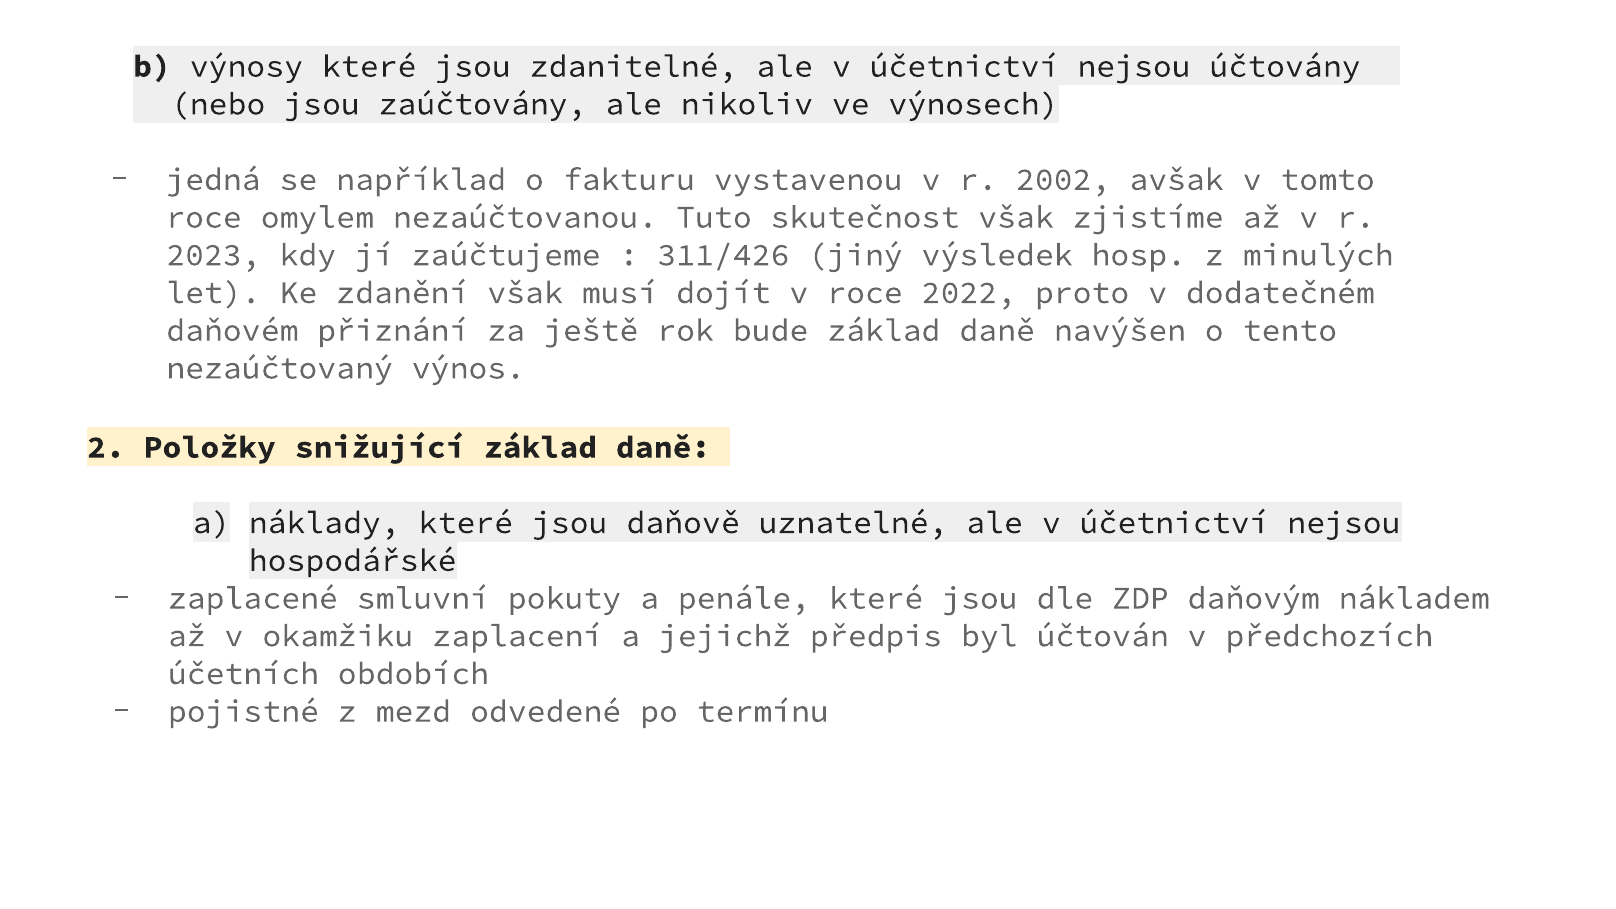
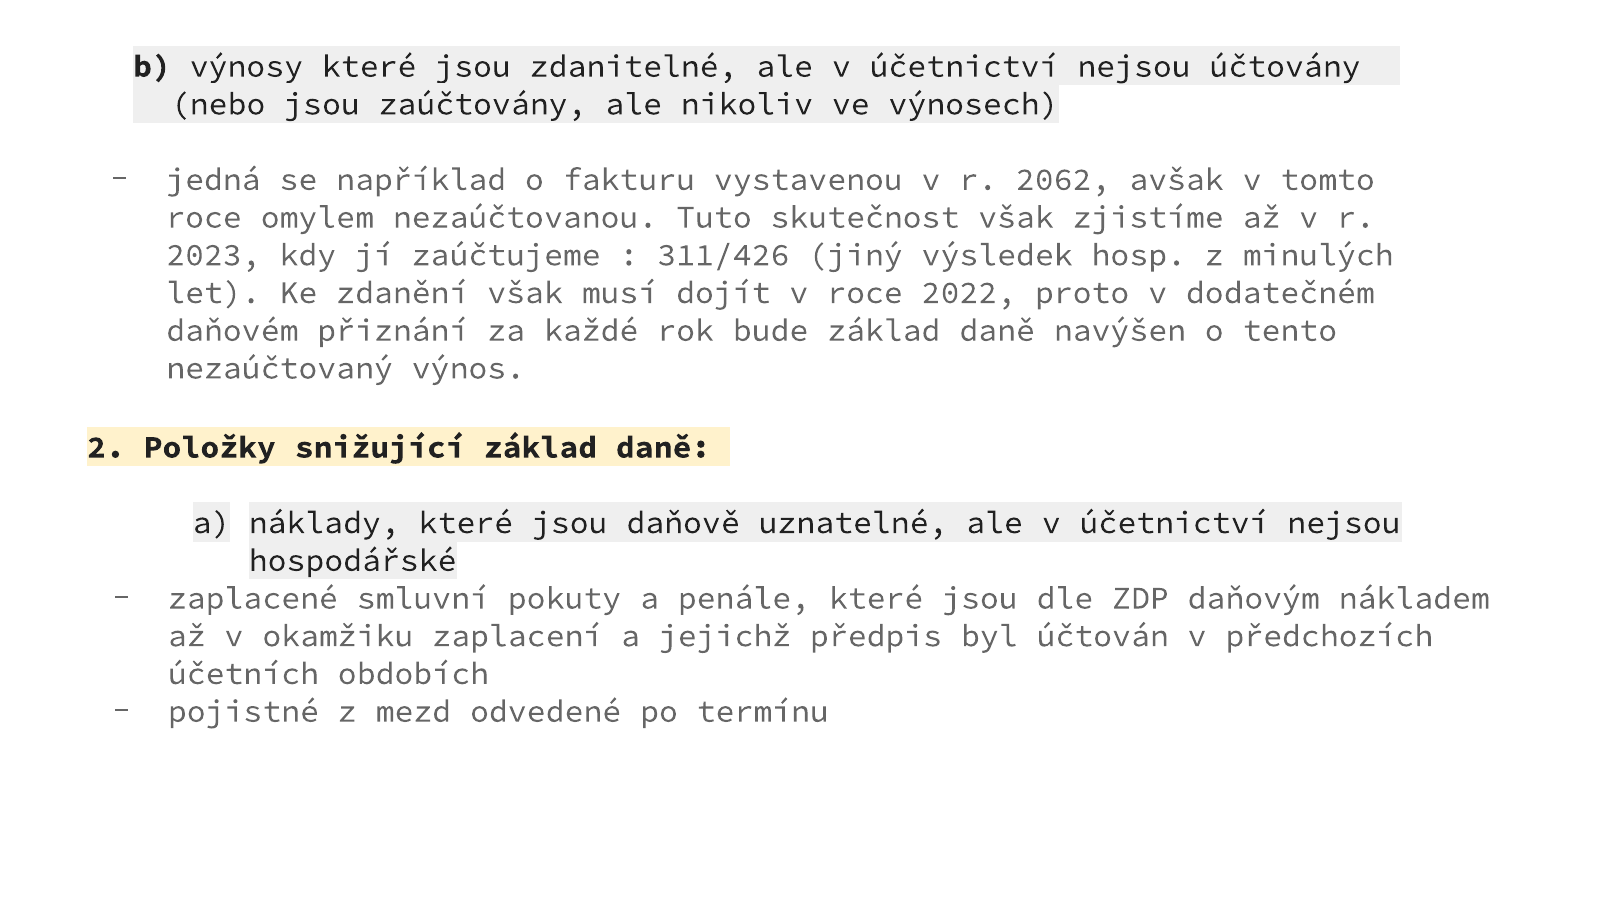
2002: 2002 -> 2062
ještě: ještě -> každé
